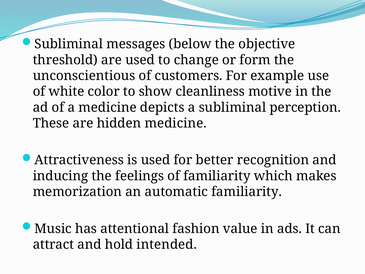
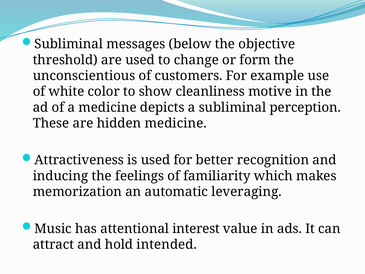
automatic familiarity: familiarity -> leveraging
fashion: fashion -> interest
